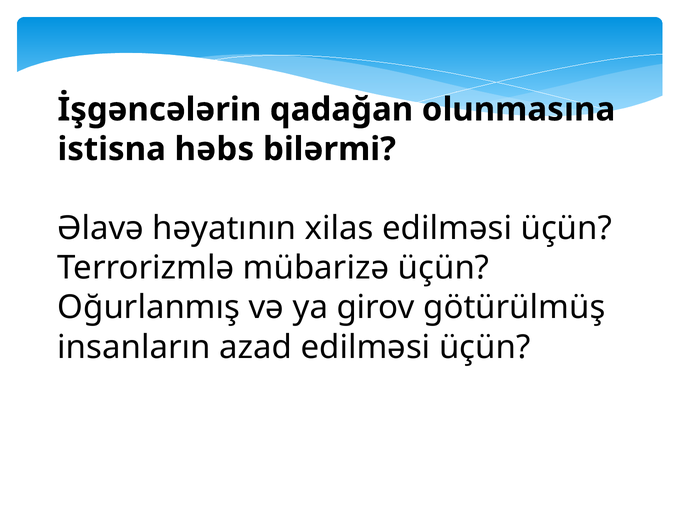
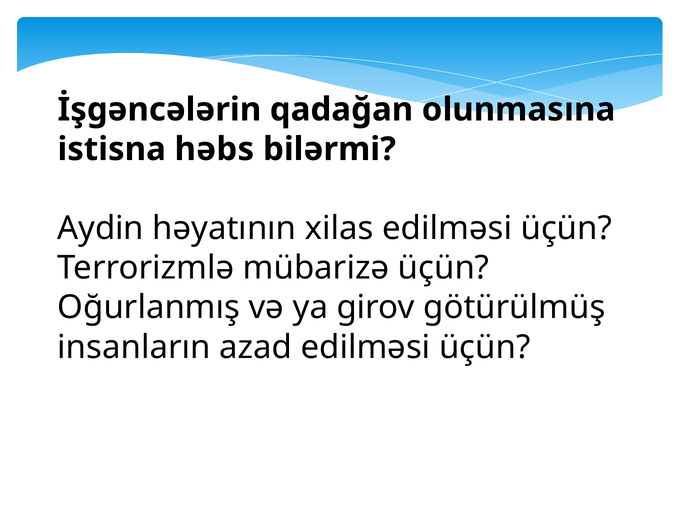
Əlavə: Əlavə -> Aydin
